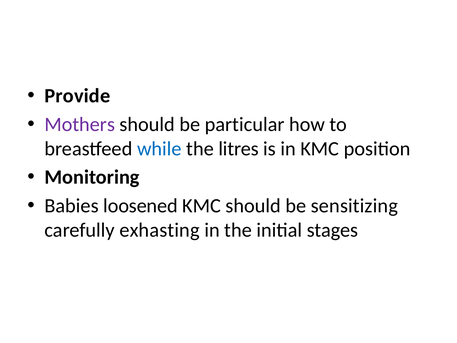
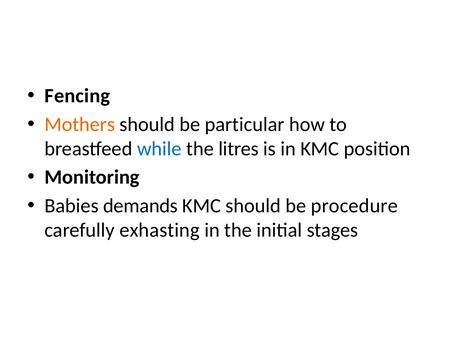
Provide: Provide -> Fencing
Mothers colour: purple -> orange
loosened: loosened -> demands
sensitizing: sensitizing -> procedure
